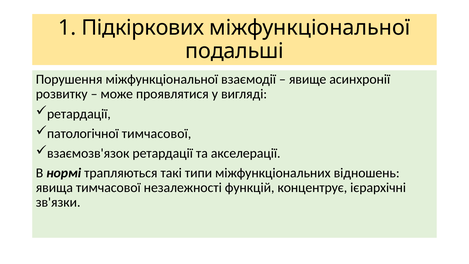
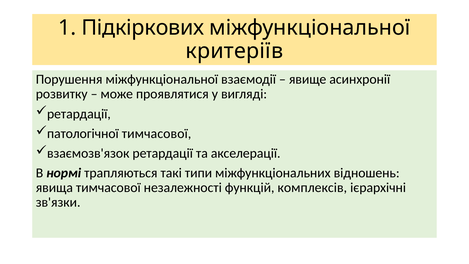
подальші: подальші -> критеріїв
концентрує: концентрує -> комплексів
